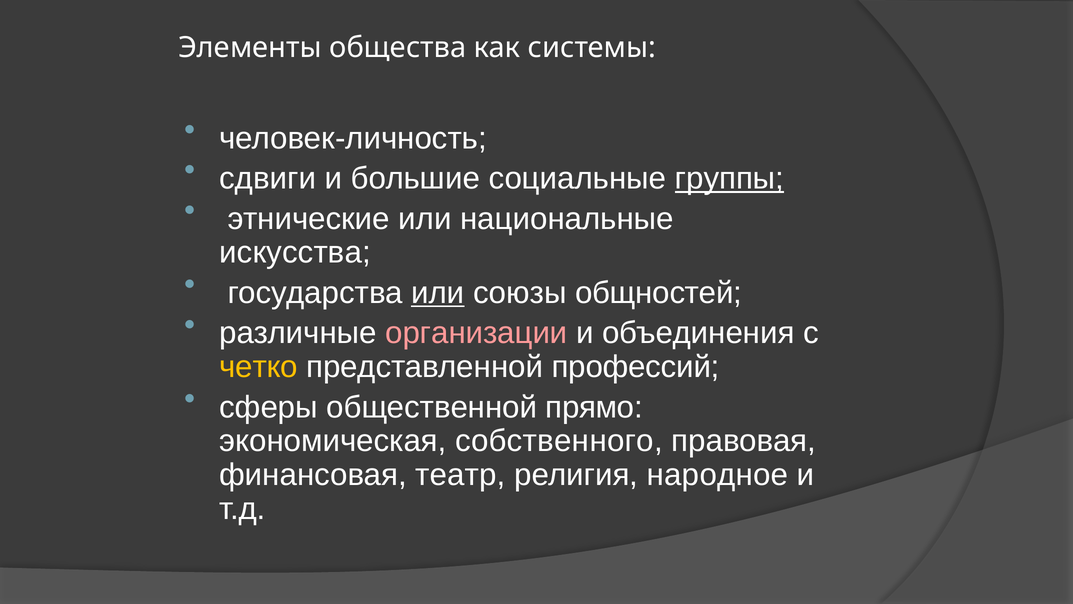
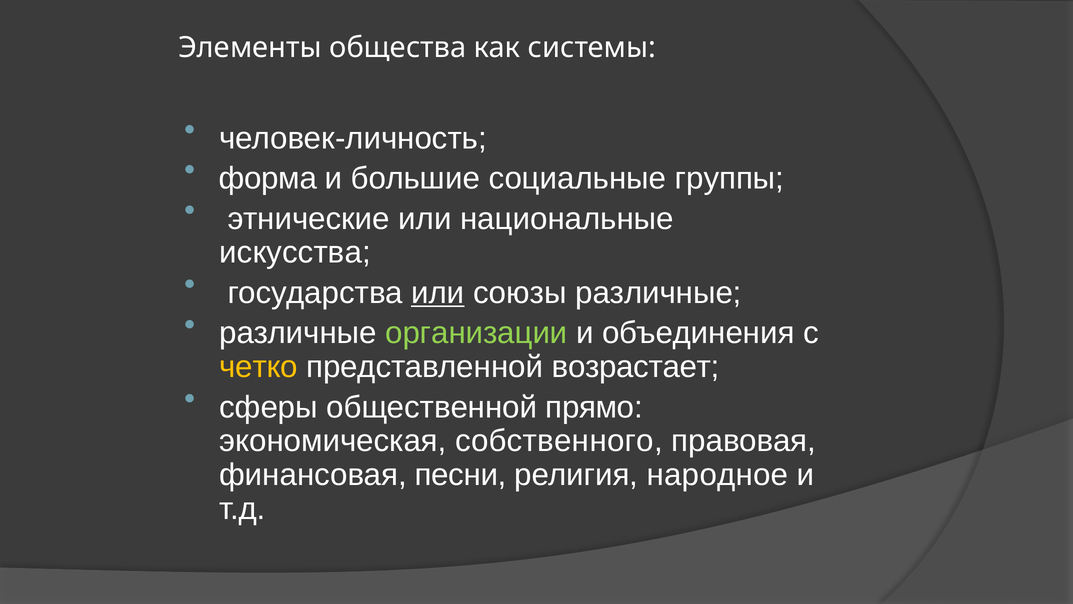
сдвиги: сдвиги -> форма
группы underline: present -> none
союзы общностей: общностей -> различные
организации colour: pink -> light green
профессий: профессий -> возрастает
театр: театр -> песни
